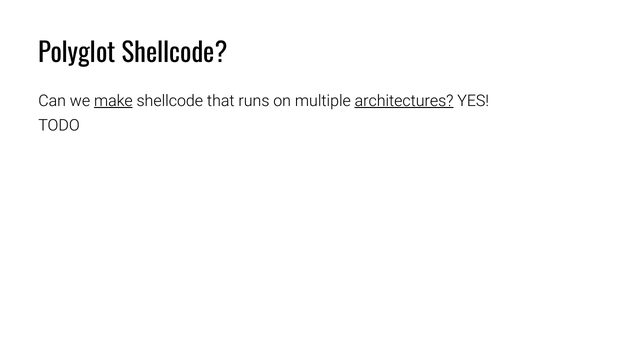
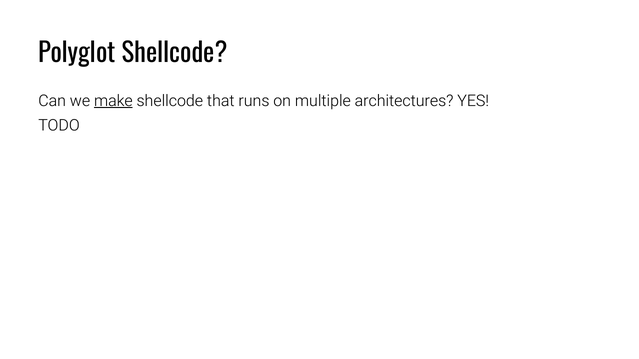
architectures underline: present -> none
